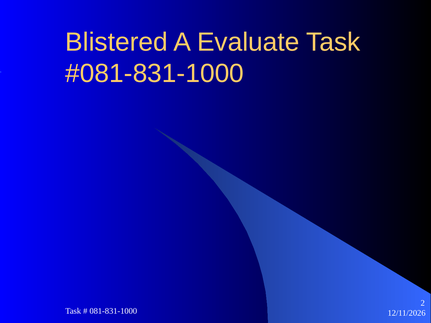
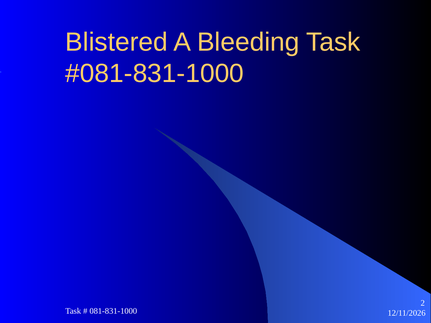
Evaluate: Evaluate -> Bleeding
